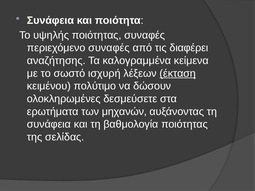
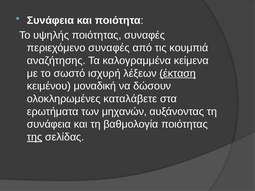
διαφέρει: διαφέρει -> κουμπιά
πολύτιμο: πολύτιμο -> μοναδική
δεσμεύσετε: δεσμεύσετε -> καταλάβετε
της underline: none -> present
